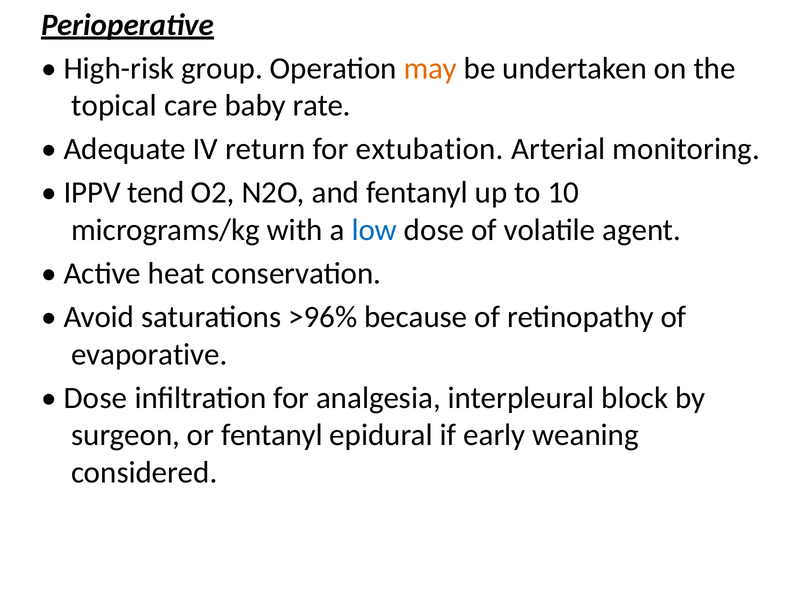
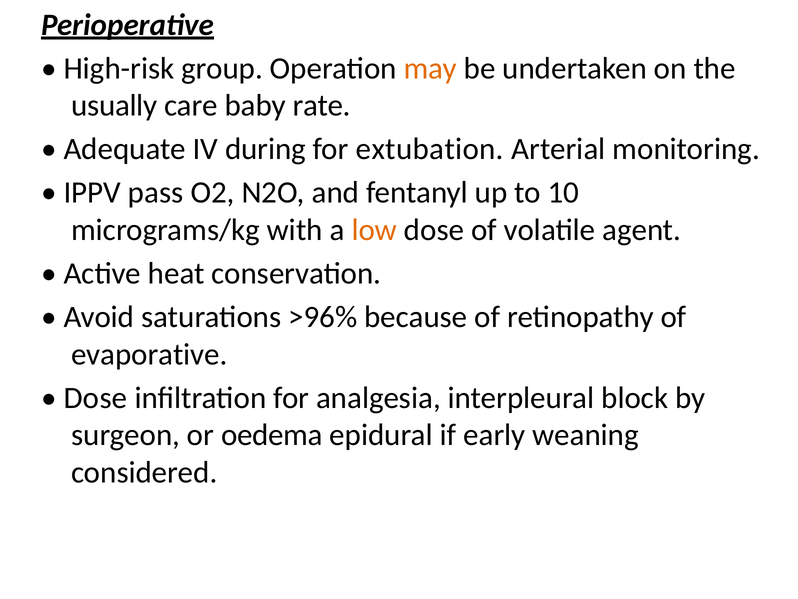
topical: topical -> usually
return: return -> during
tend: tend -> pass
low colour: blue -> orange
or fentanyl: fentanyl -> oedema
